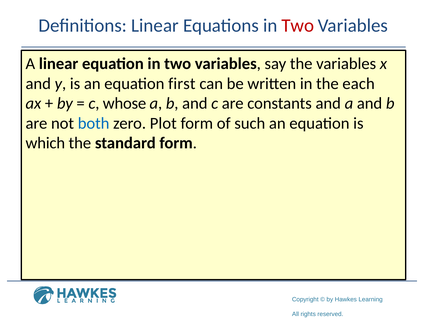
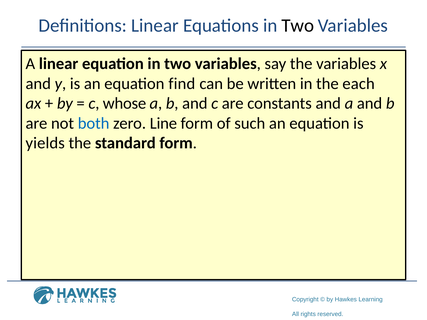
Two at (298, 26) colour: red -> black
first: first -> find
Plot: Plot -> Line
which: which -> yields
